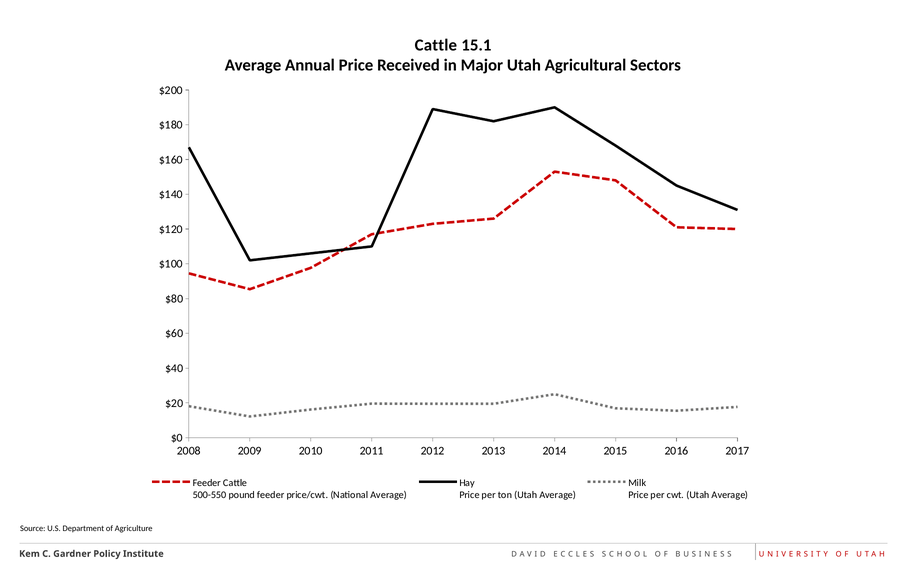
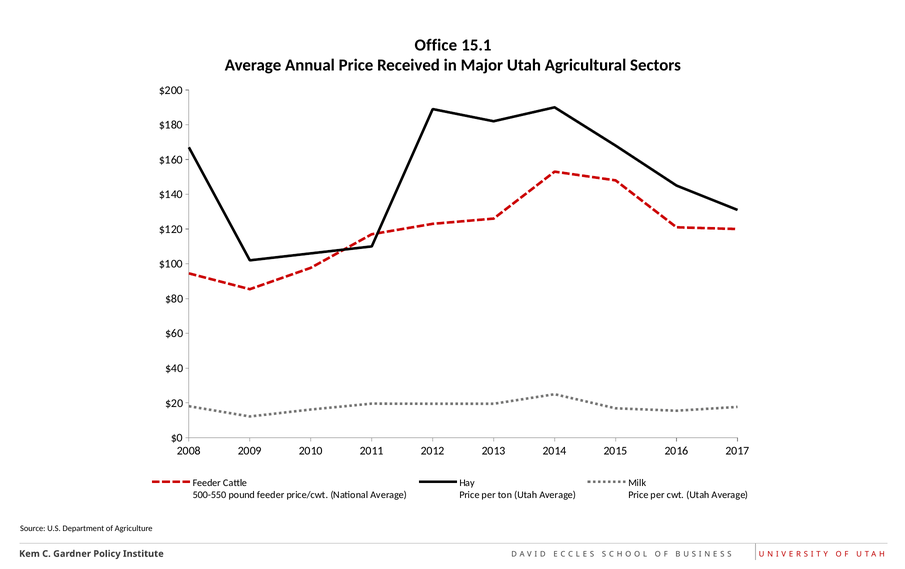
Cattle at (436, 45): Cattle -> Office
